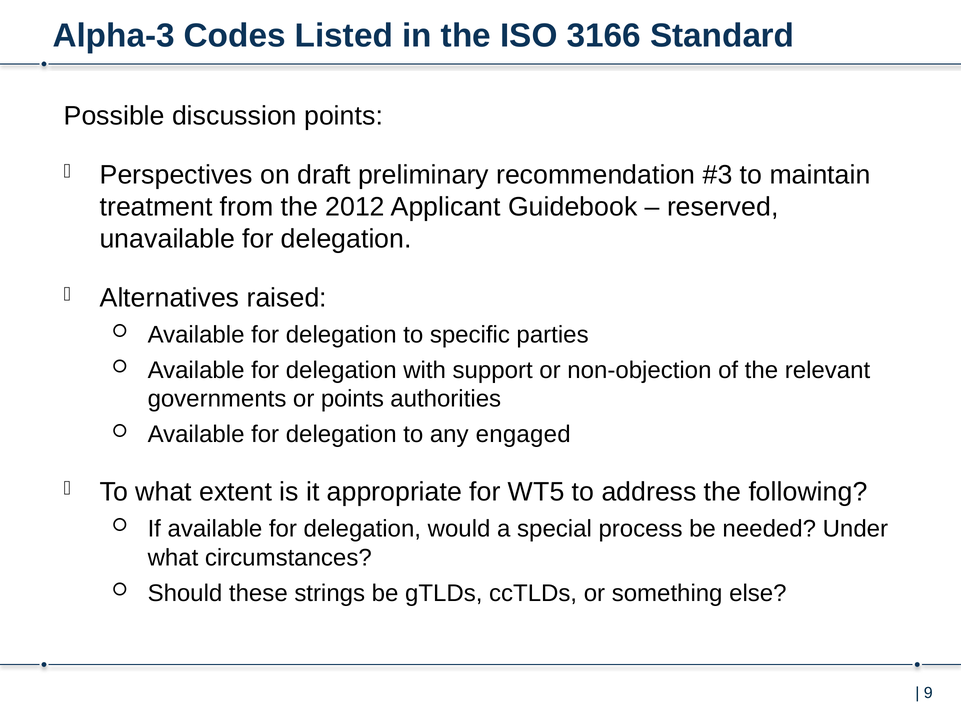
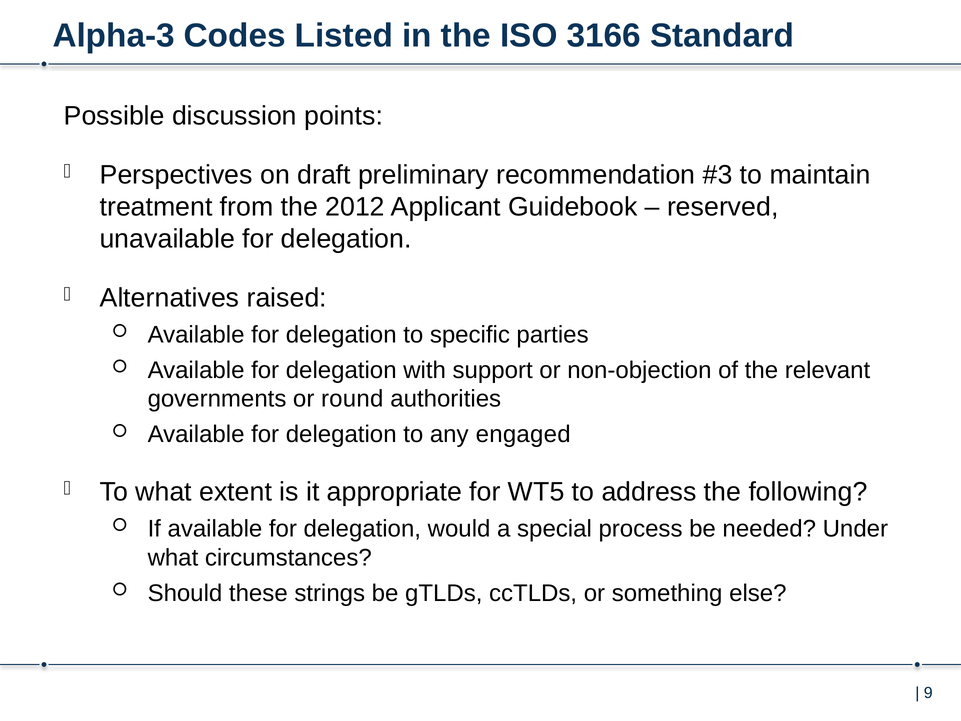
or points: points -> round
